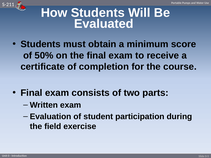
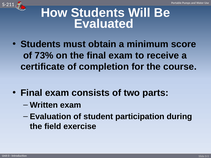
50%: 50% -> 73%
